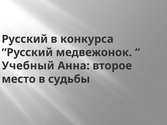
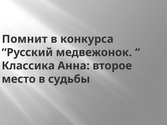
Русский at (25, 39): Русский -> Помнит
Учебный: Учебный -> Классика
